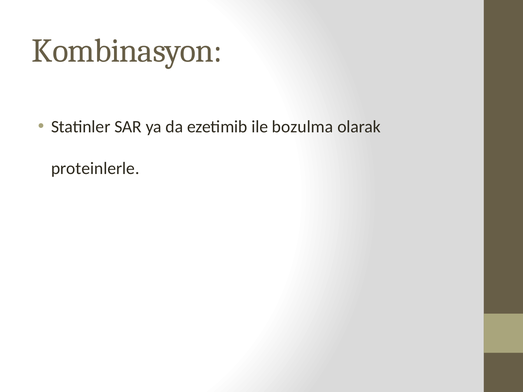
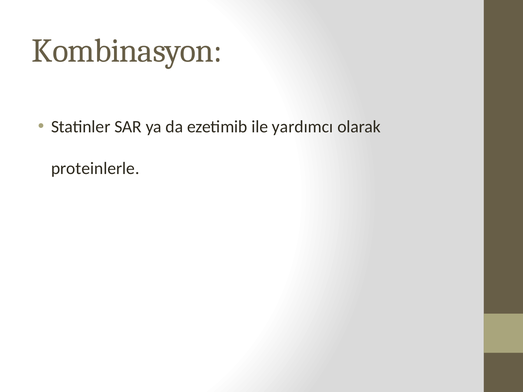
bozulma: bozulma -> yardımcı
